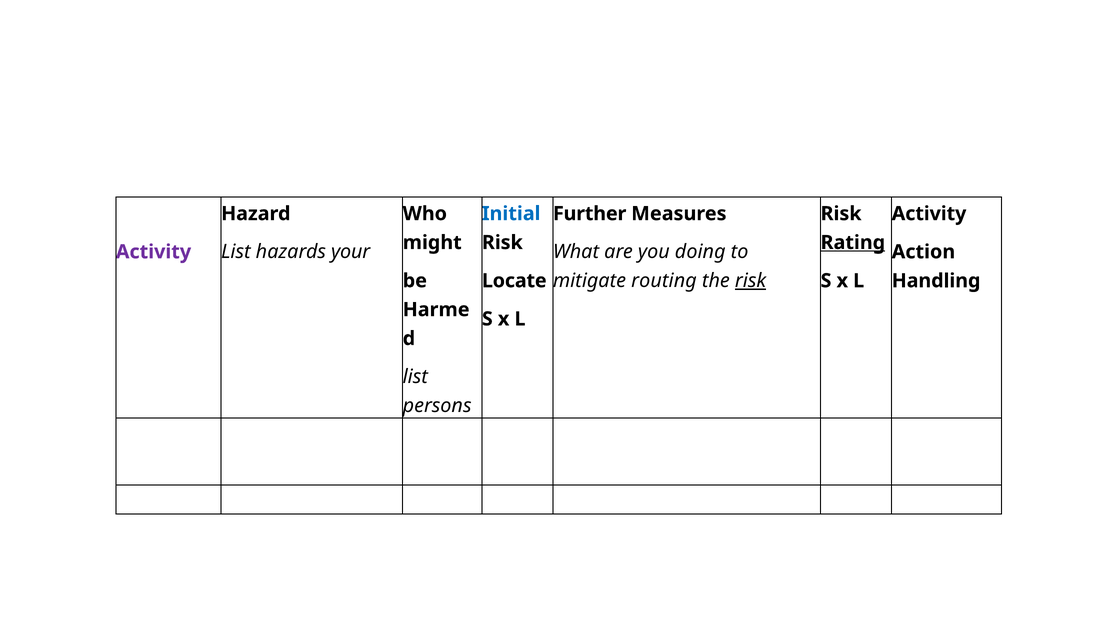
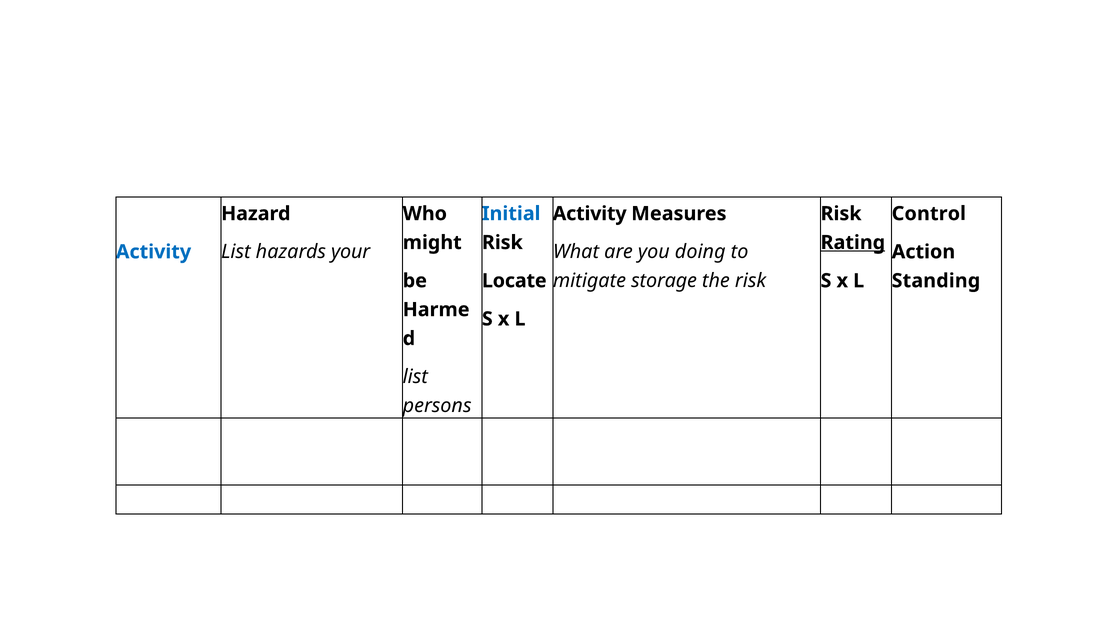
Further at (590, 214): Further -> Activity
Activity at (929, 214): Activity -> Control
Activity at (153, 252) colour: purple -> blue
routing: routing -> storage
risk at (751, 281) underline: present -> none
Handling: Handling -> Standing
